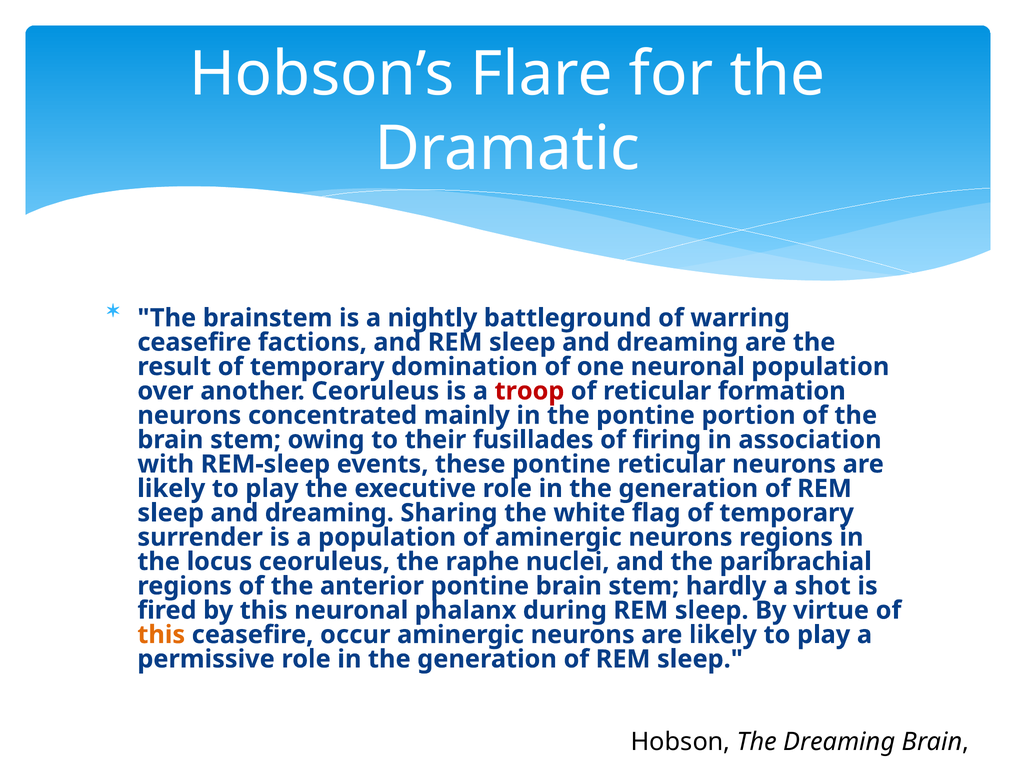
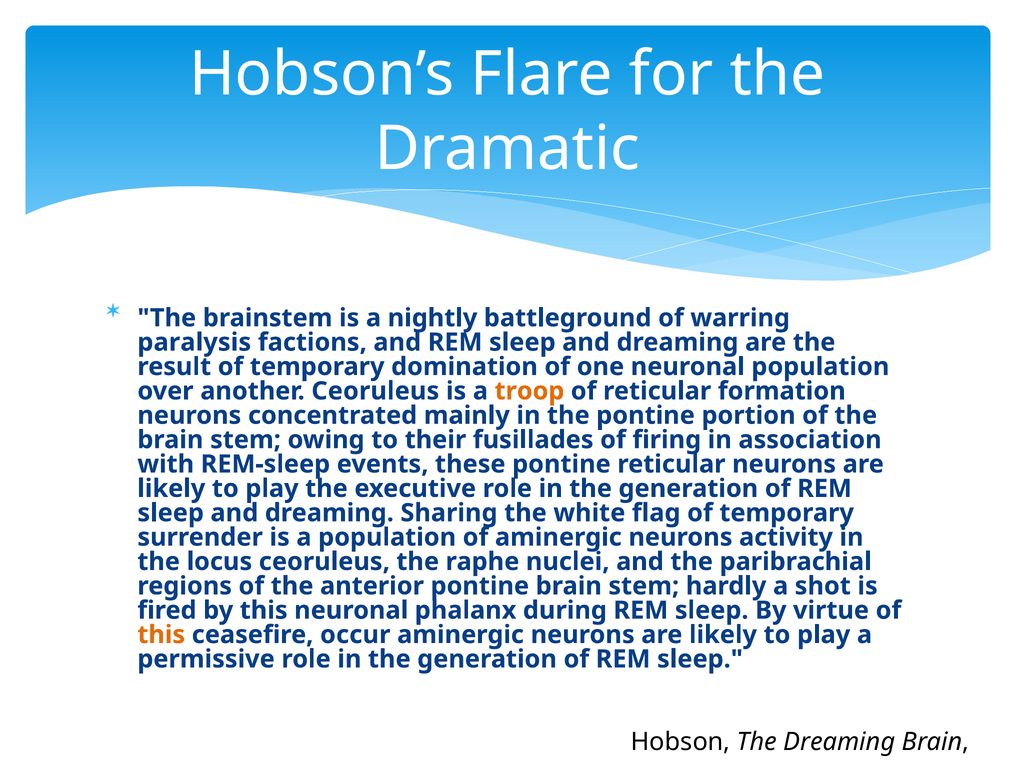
ceasefire at (194, 342): ceasefire -> paralysis
troop colour: red -> orange
neurons regions: regions -> activity
